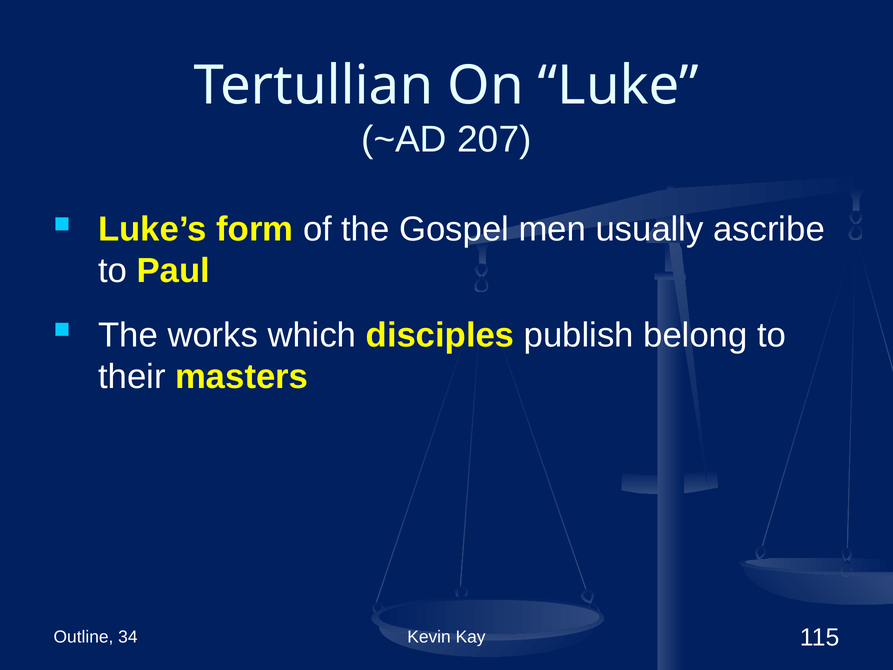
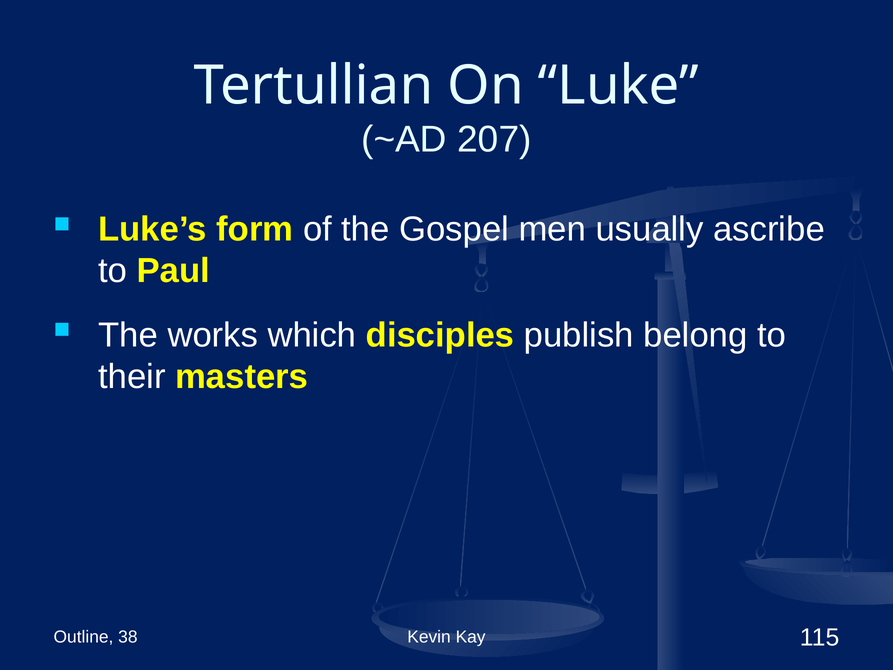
34: 34 -> 38
